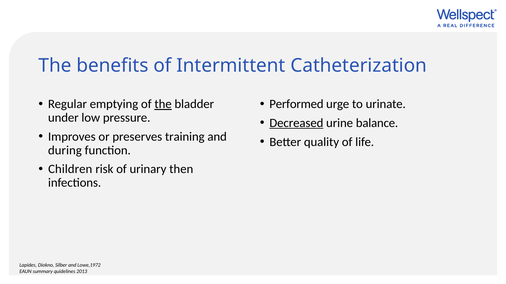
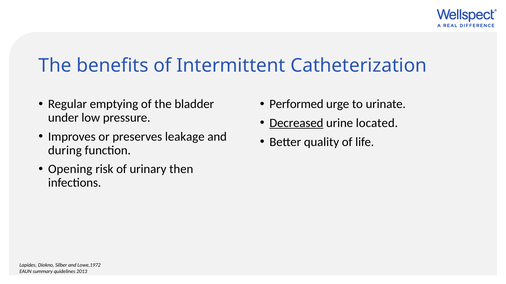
the at (163, 104) underline: present -> none
balance: balance -> located
training: training -> leakage
Children: Children -> Opening
